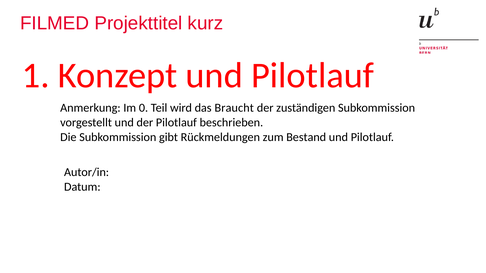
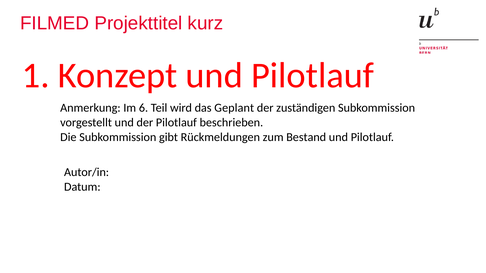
0: 0 -> 6
Braucht: Braucht -> Geplant
